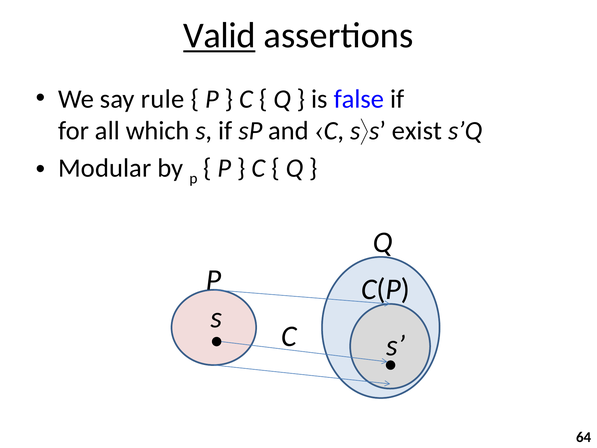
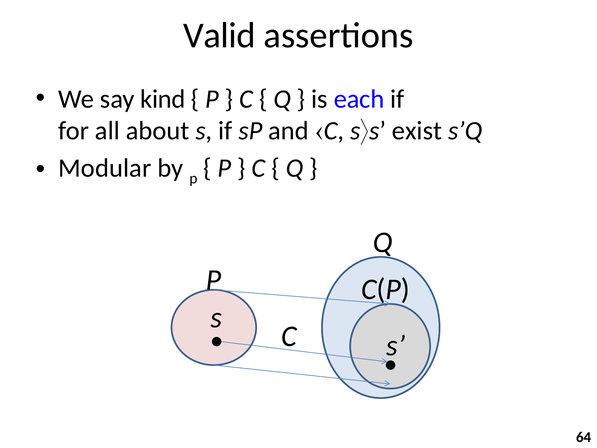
Valid underline: present -> none
rule: rule -> kind
false: false -> each
which: which -> about
